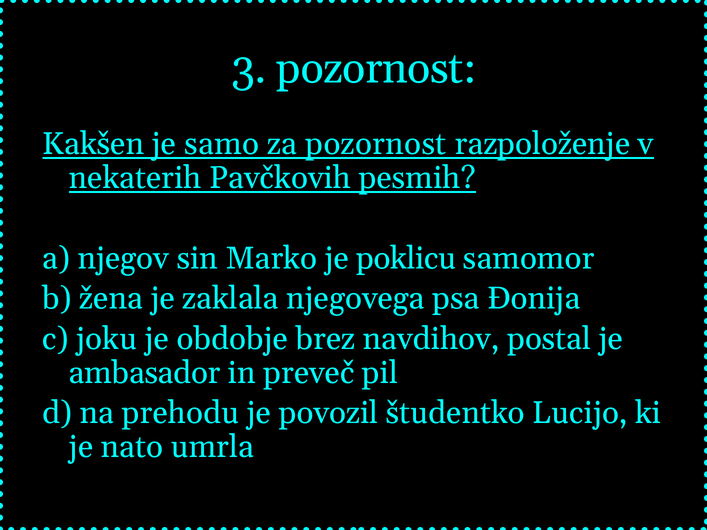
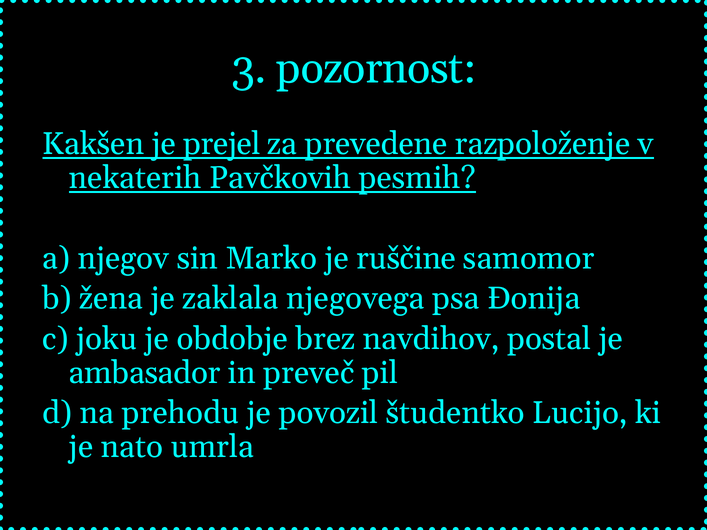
samo: samo -> prejel
za pozornost: pozornost -> prevedene
poklicu: poklicu -> ruščine
